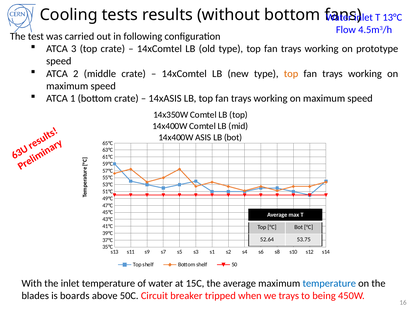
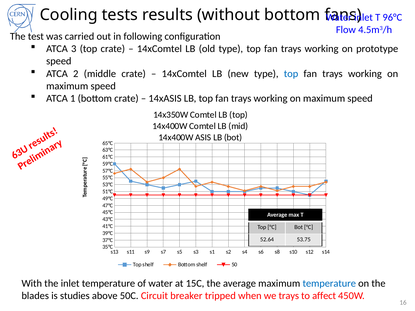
13°C: 13°C -> 96°C
top at (291, 74) colour: orange -> blue
boards: boards -> studies
being: being -> affect
